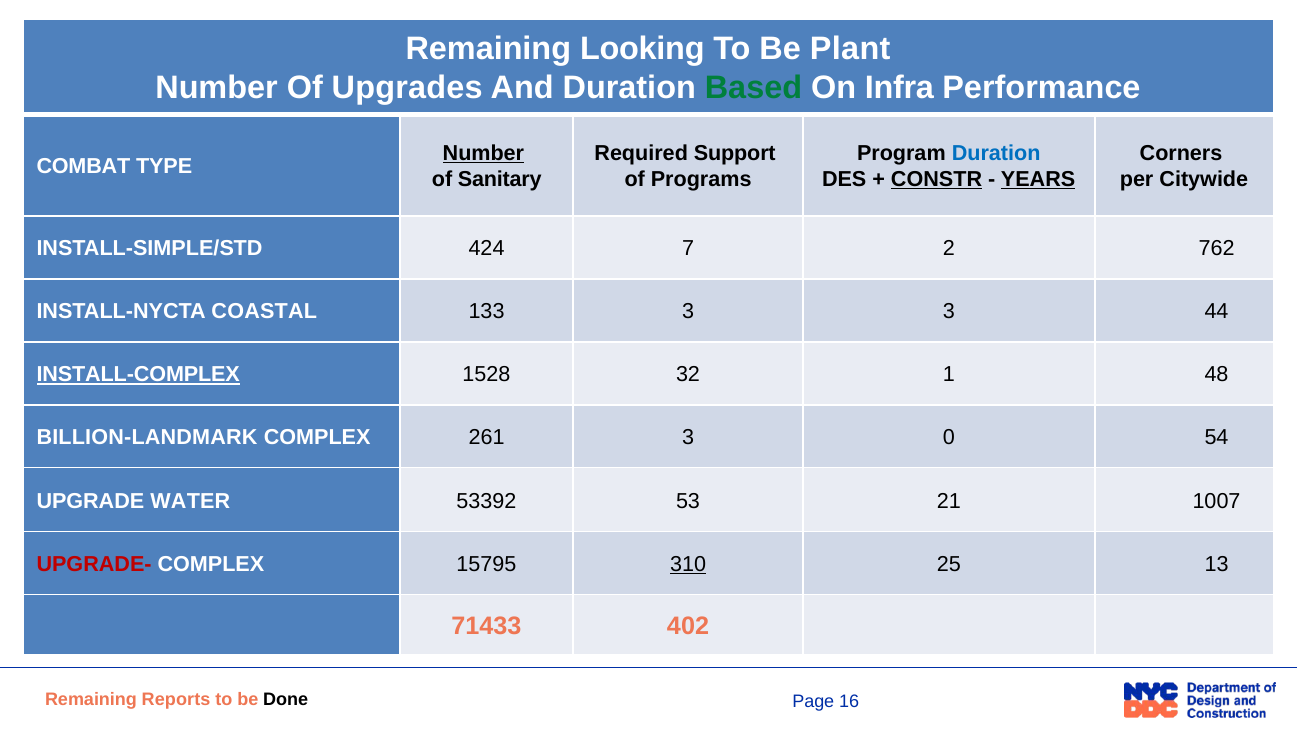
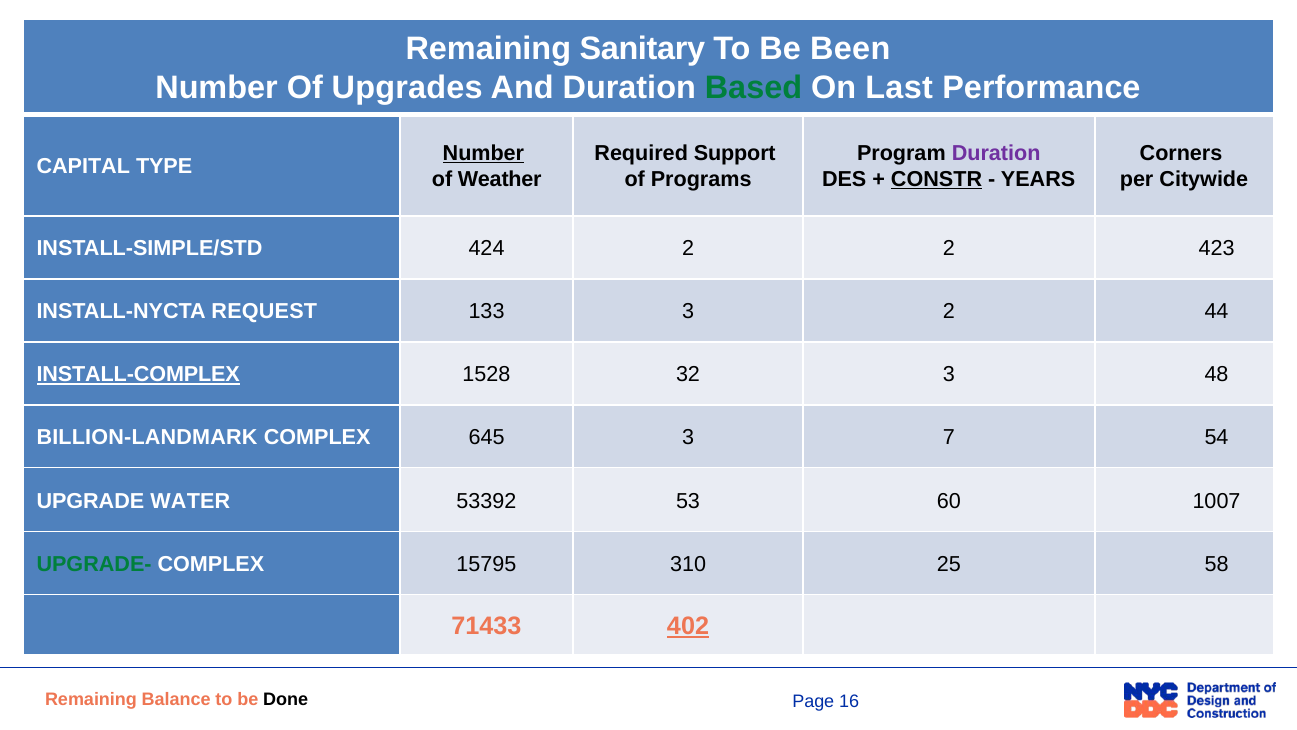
Looking: Looking -> Sanitary
Plant: Plant -> Been
Infra: Infra -> Last
Duration at (996, 153) colour: blue -> purple
COMBAT: COMBAT -> CAPITAL
Sanitary: Sanitary -> Weather
YEARS underline: present -> none
424 7: 7 -> 2
762: 762 -> 423
COASTAL: COASTAL -> REQUEST
3 3: 3 -> 2
32 1: 1 -> 3
261: 261 -> 645
0: 0 -> 7
21: 21 -> 60
UPGRADE- colour: red -> green
310 underline: present -> none
13: 13 -> 58
402 underline: none -> present
Reports: Reports -> Balance
